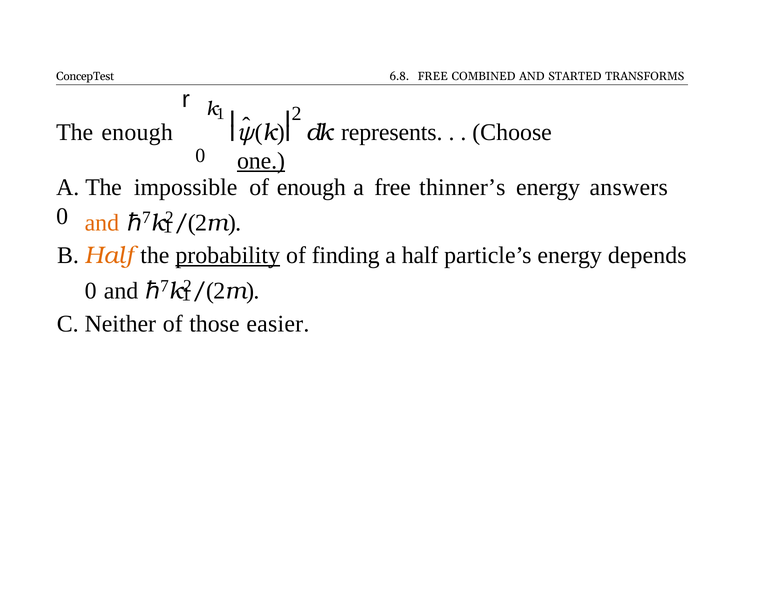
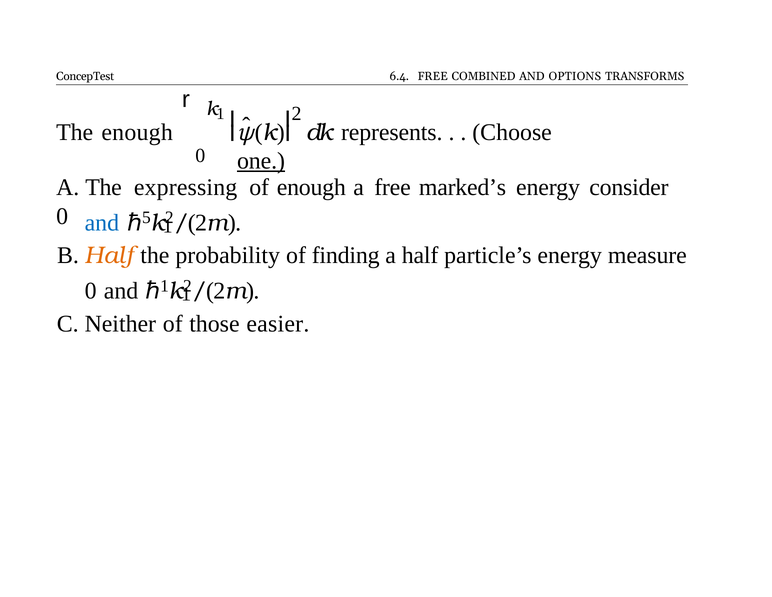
6.8: 6.8 -> 6.4
STARTED: STARTED -> OPTIONS
impossible: impossible -> expressing
thinner’s: thinner’s -> marked’s
answers: answers -> consider
and at (102, 223) colour: orange -> blue
7 at (146, 218): 7 -> 5
probability underline: present -> none
depends: depends -> measure
7 at (165, 286): 7 -> 1
